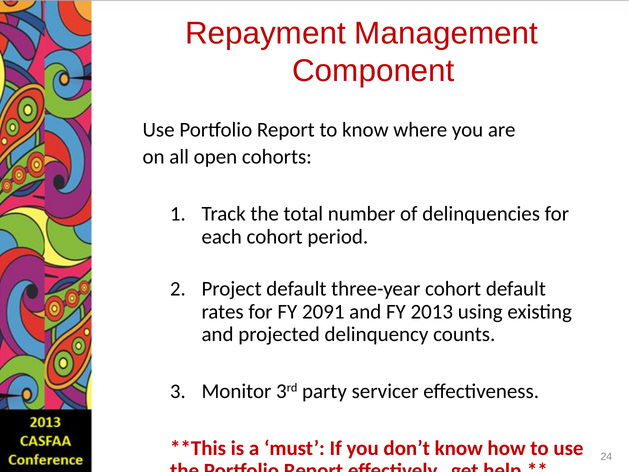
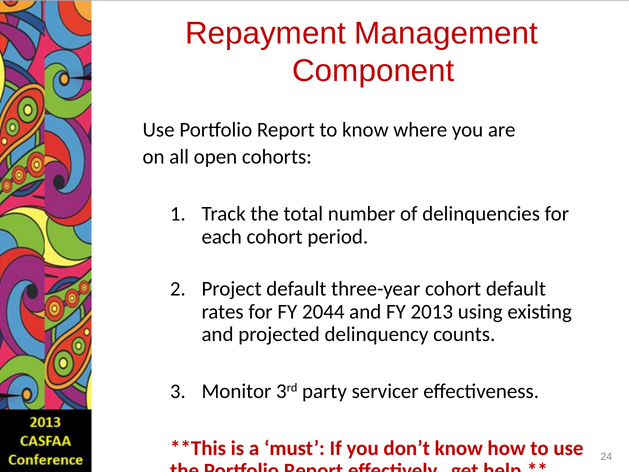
2091: 2091 -> 2044
